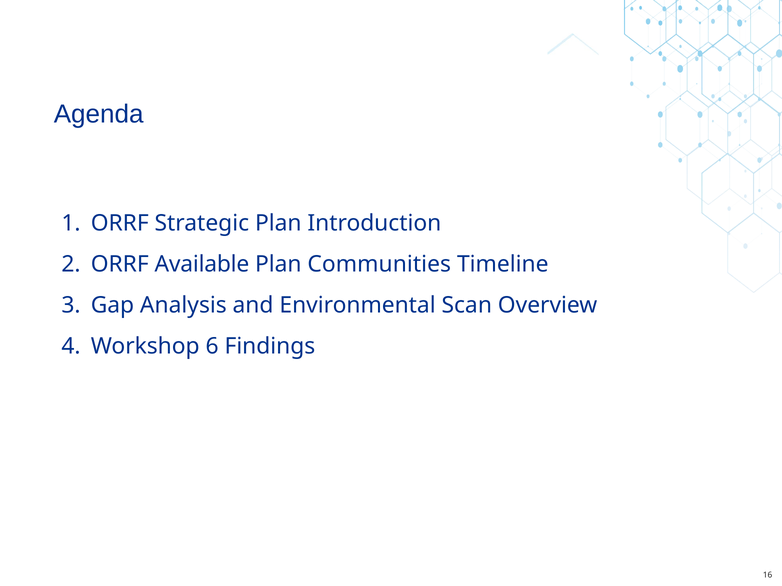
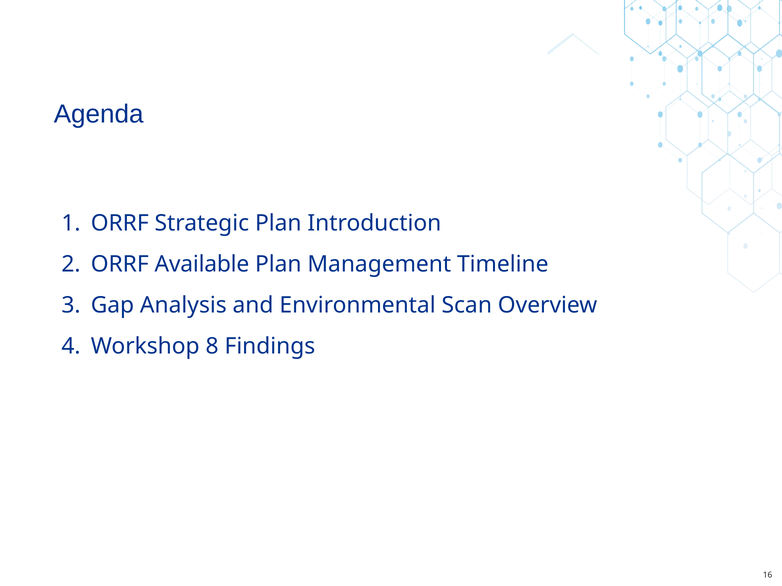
Communities: Communities -> Management
6: 6 -> 8
